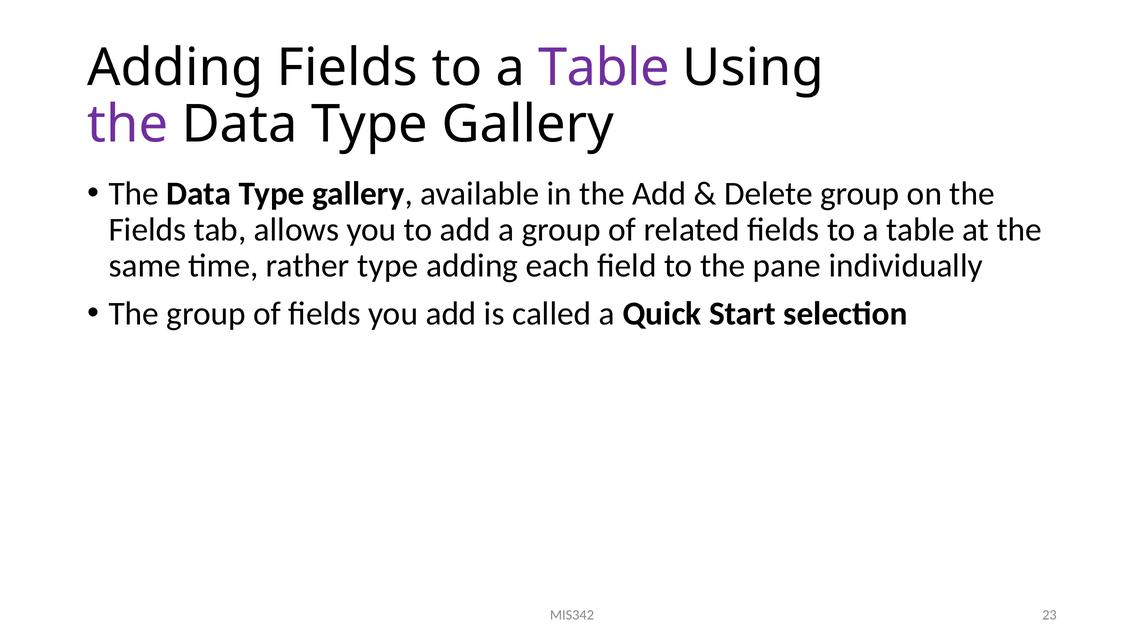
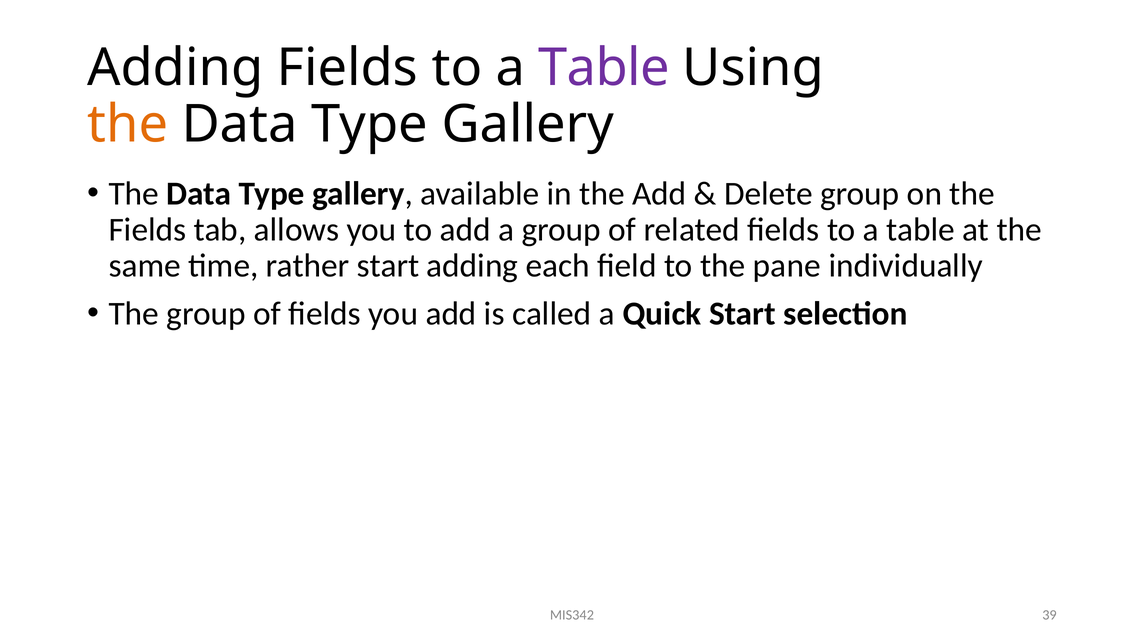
the at (128, 124) colour: purple -> orange
rather type: type -> start
23: 23 -> 39
